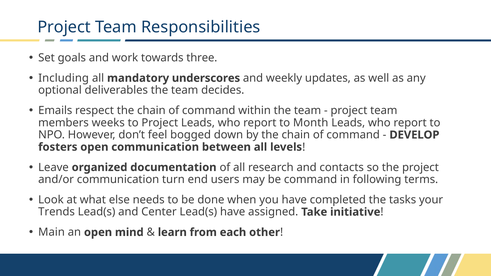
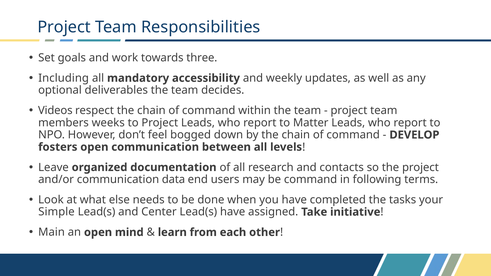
underscores: underscores -> accessibility
Emails: Emails -> Videos
Month: Month -> Matter
turn: turn -> data
Trends: Trends -> Simple
